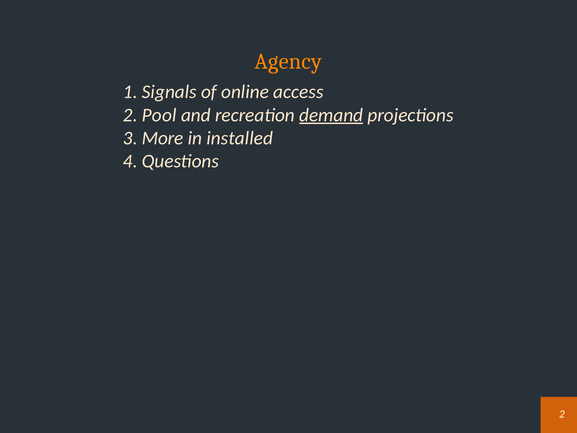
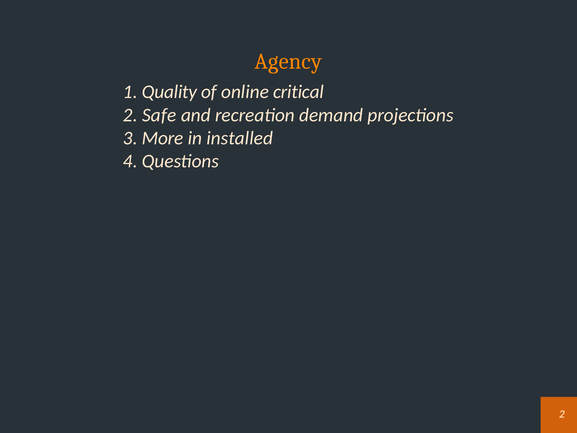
Signals: Signals -> Quality
access: access -> critical
Pool: Pool -> Safe
demand underline: present -> none
